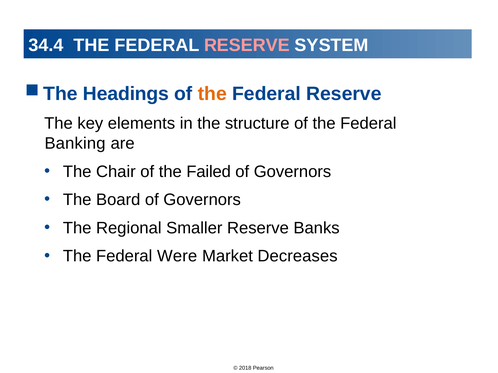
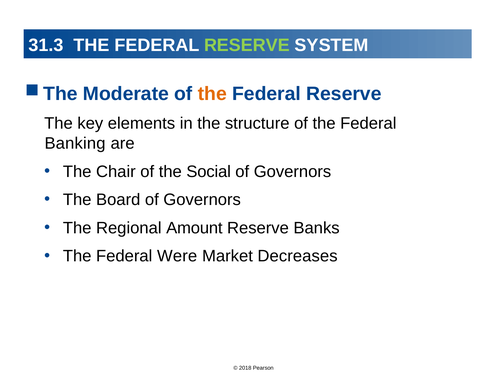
34.4: 34.4 -> 31.3
RESERVE at (247, 45) colour: pink -> light green
Headings: Headings -> Moderate
Failed: Failed -> Social
Smaller: Smaller -> Amount
